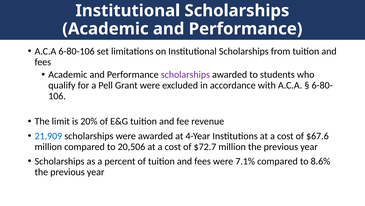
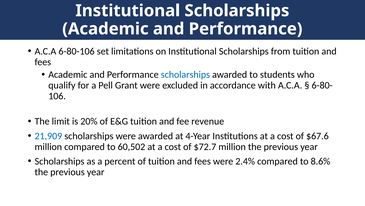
scholarships at (185, 74) colour: purple -> blue
20,506: 20,506 -> 60,502
7.1%: 7.1% -> 2.4%
